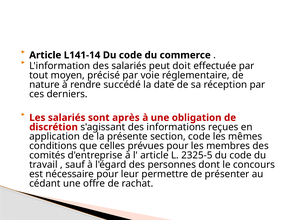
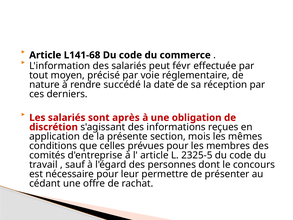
L141-14: L141-14 -> L141-68
doit: doit -> févr
section code: code -> mois
